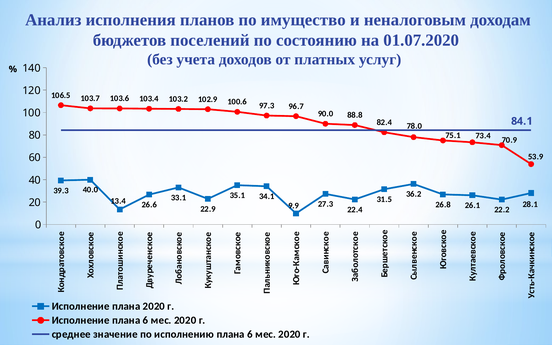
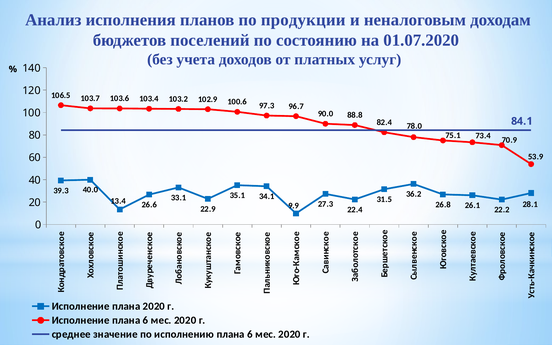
имущество: имущество -> продукции
